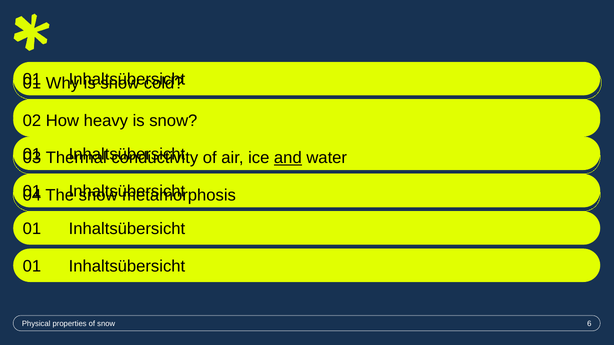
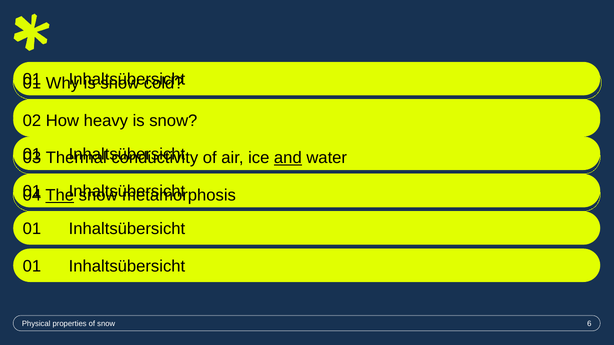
The underline: none -> present
